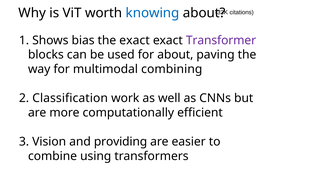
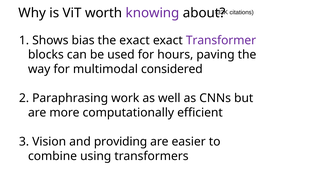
knowing colour: blue -> purple
for about: about -> hours
combining: combining -> considered
Classification: Classification -> Paraphrasing
